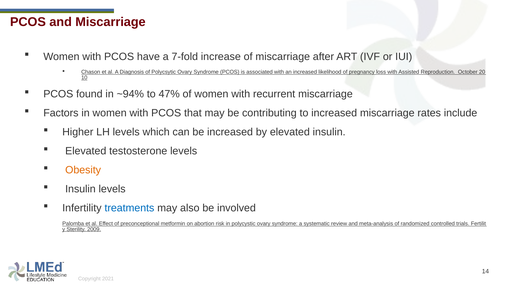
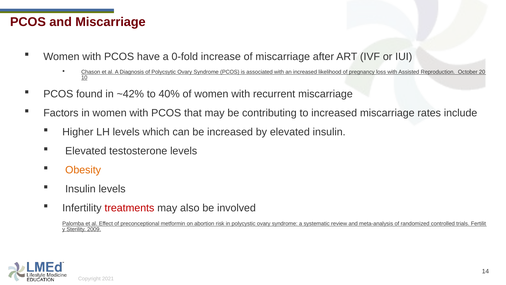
7-fold: 7-fold -> 0-fold
~94%: ~94% -> ~42%
47%: 47% -> 40%
treatments colour: blue -> red
